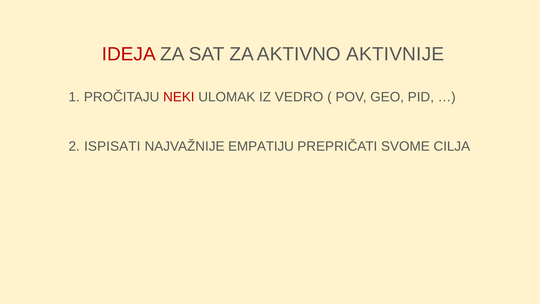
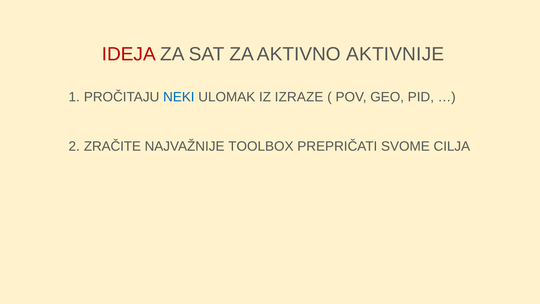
NEKI colour: red -> blue
VEDRO: VEDRO -> IZRAZE
ISPISATI: ISPISATI -> ZRAČITE
EMPATIJU: EMPATIJU -> TOOLBOX
